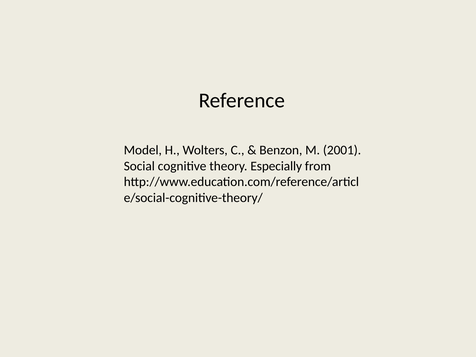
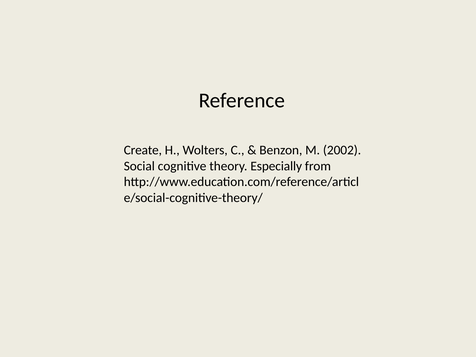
Model: Model -> Create
2001: 2001 -> 2002
